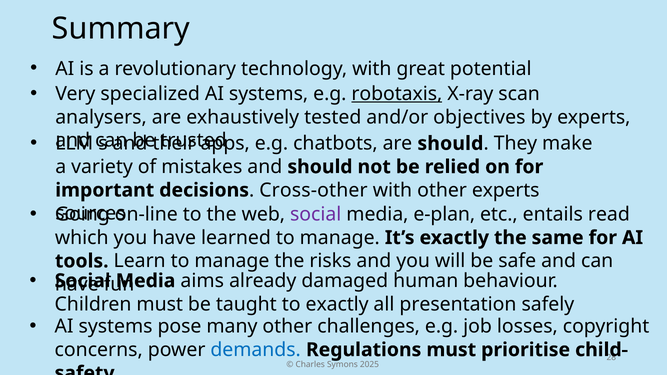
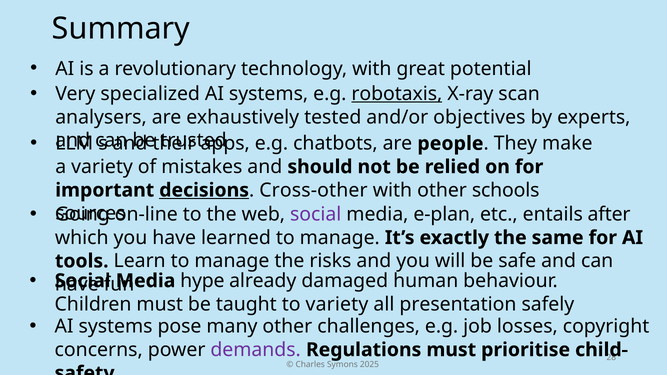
are should: should -> people
decisions underline: none -> present
other experts: experts -> schools
read: read -> after
aims: aims -> hype
to exactly: exactly -> variety
demands colour: blue -> purple
